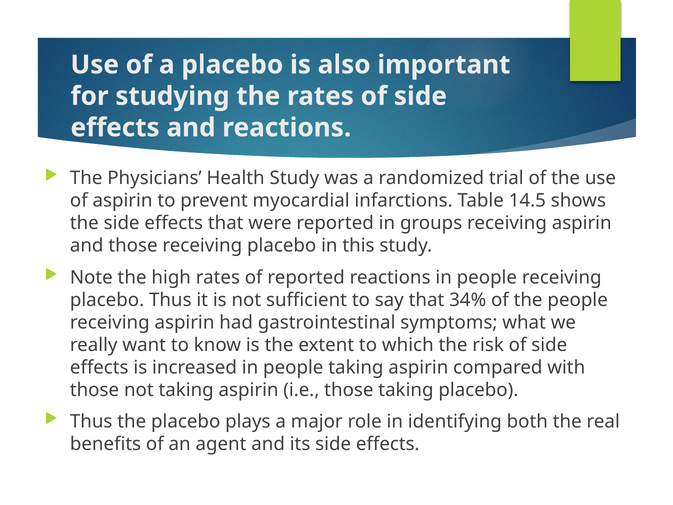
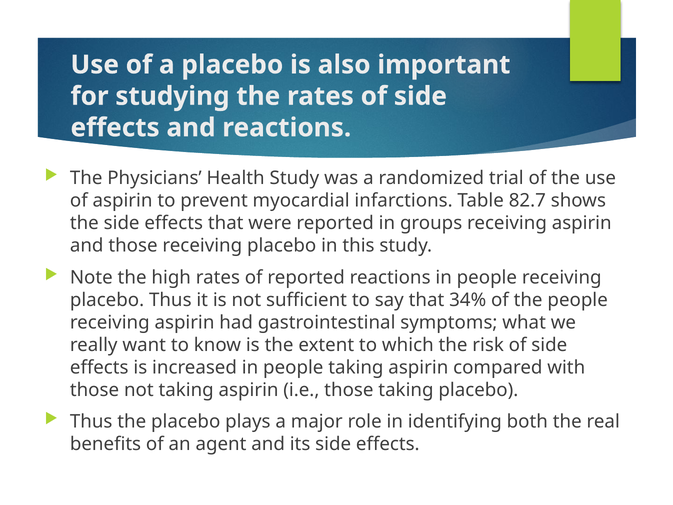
14.5: 14.5 -> 82.7
